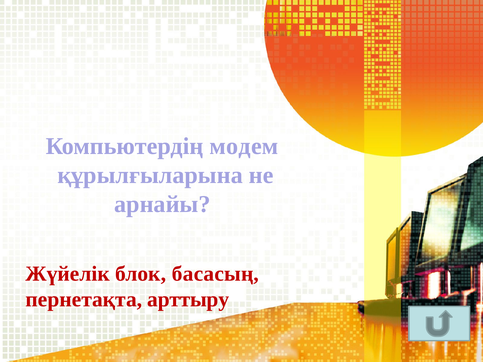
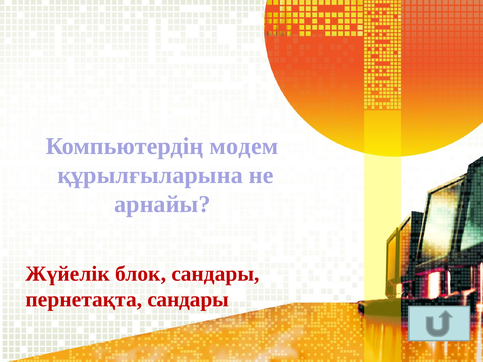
блок басасың: басасың -> сандары
пернетақта арттыру: арттыру -> сандары
